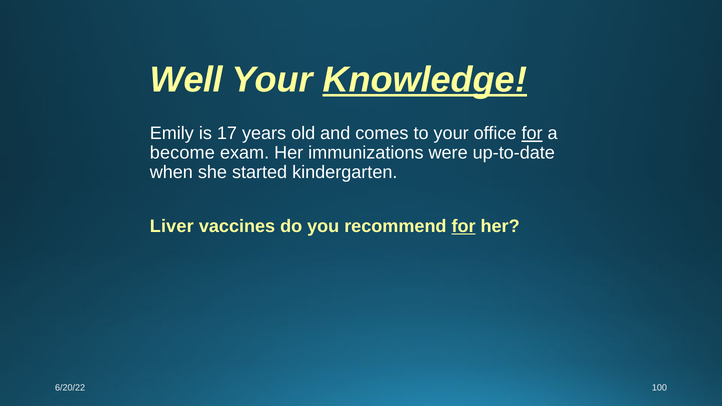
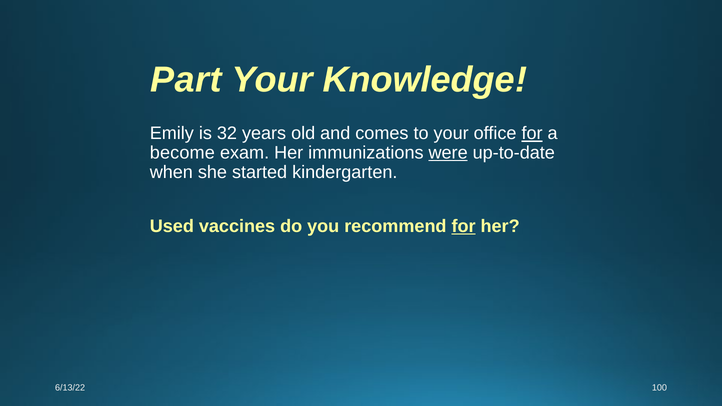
Well: Well -> Part
Knowledge underline: present -> none
17: 17 -> 32
were underline: none -> present
Liver: Liver -> Used
6/20/22: 6/20/22 -> 6/13/22
